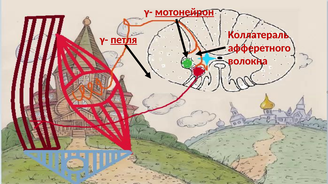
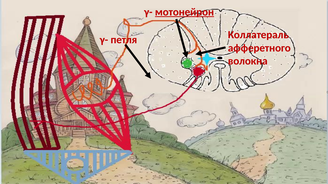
петля underline: present -> none
